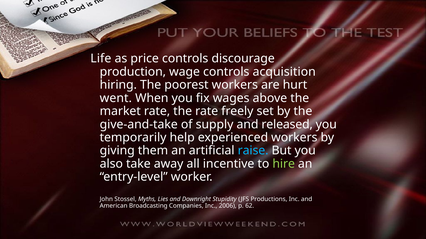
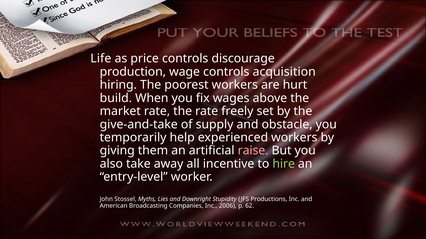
went: went -> build
released: released -> obstacle
raise colour: light blue -> pink
